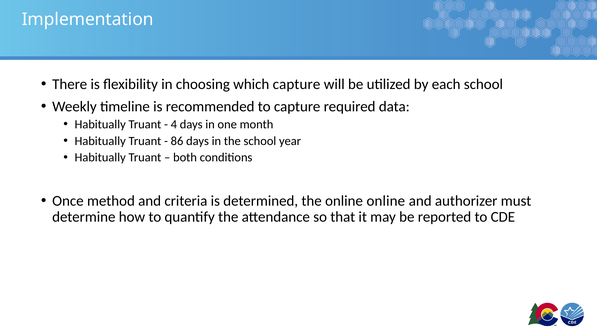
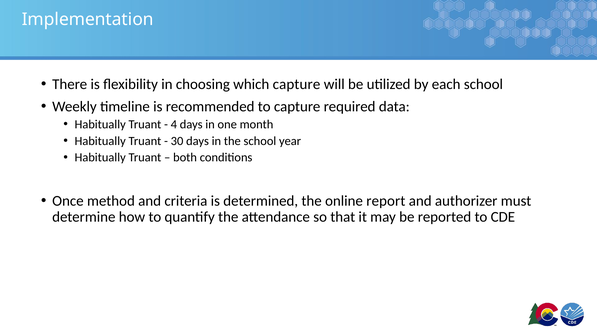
86: 86 -> 30
online online: online -> report
